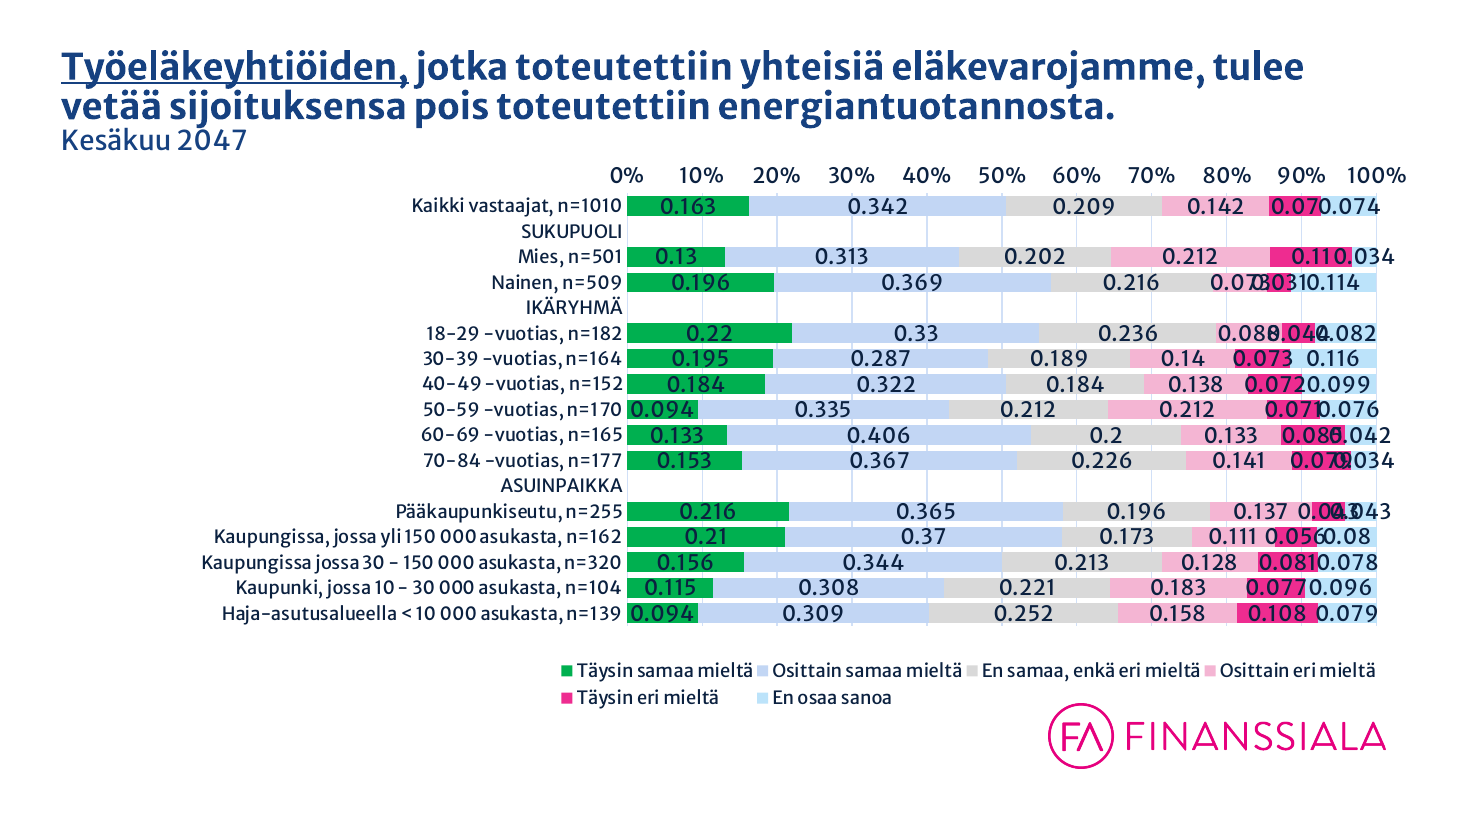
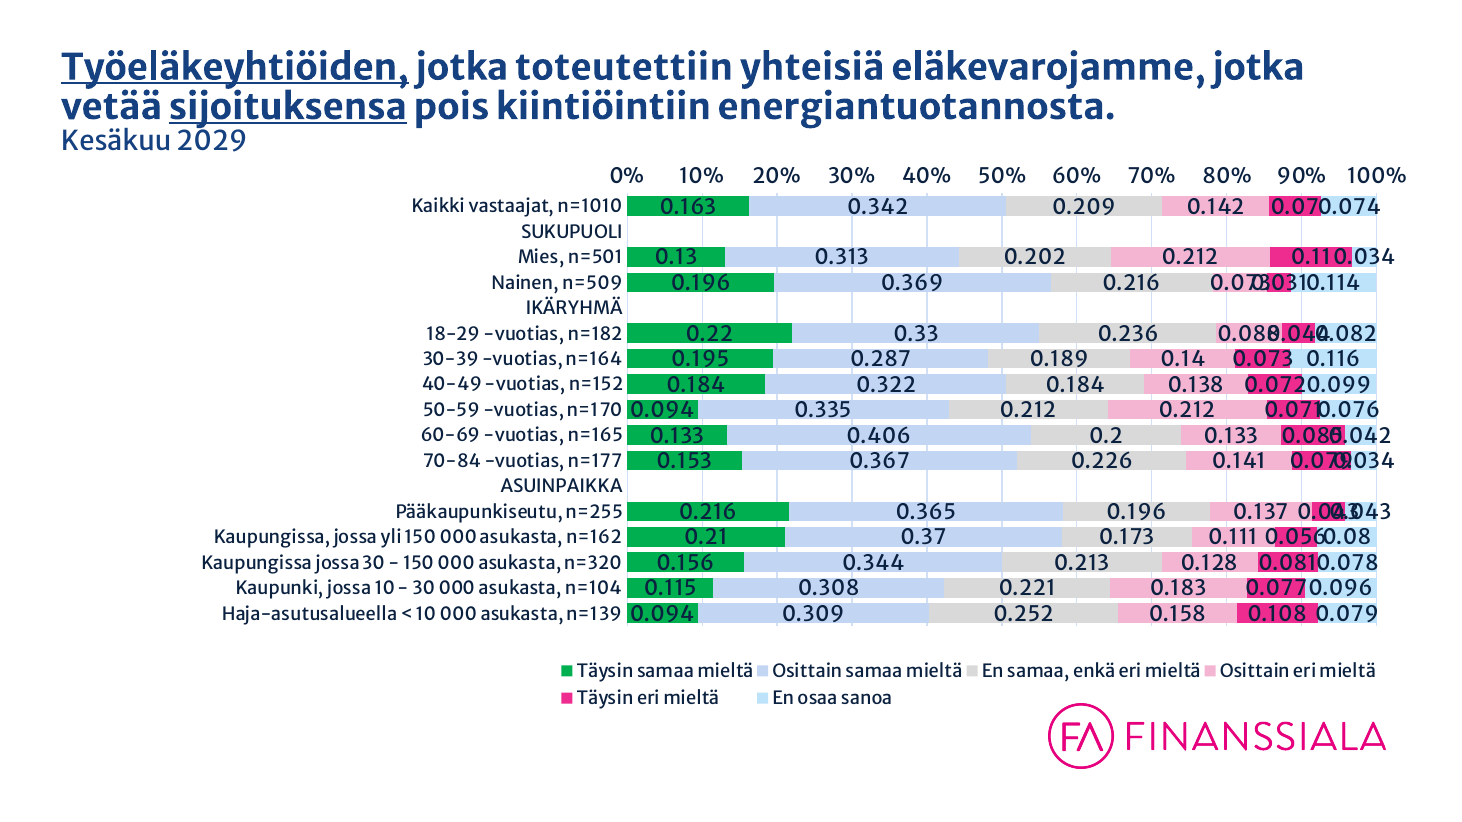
eläkevarojamme tulee: tulee -> jotka
sijoituksensa underline: none -> present
pois toteutettiin: toteutettiin -> kiintiöintiin
2047: 2047 -> 2029
